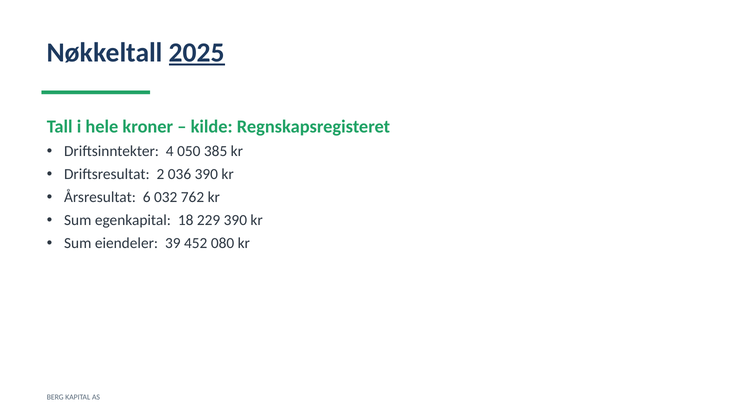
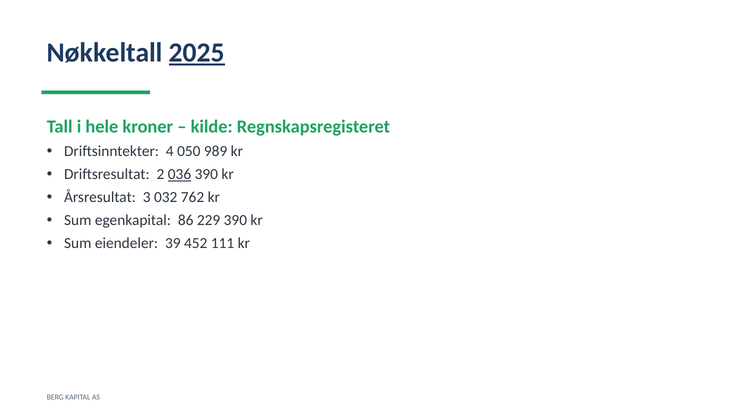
385: 385 -> 989
036 underline: none -> present
6: 6 -> 3
18: 18 -> 86
080: 080 -> 111
